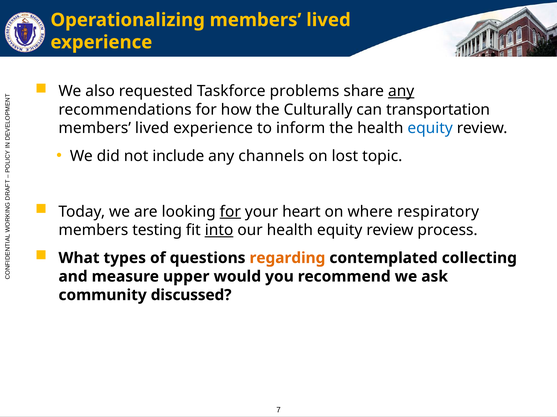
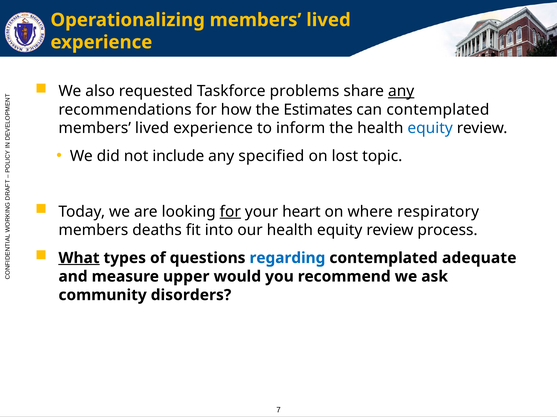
Culturally: Culturally -> Estimates
can transportation: transportation -> contemplated
channels: channels -> specified
testing: testing -> deaths
into underline: present -> none
What underline: none -> present
regarding colour: orange -> blue
collecting: collecting -> adequate
discussed: discussed -> disorders
